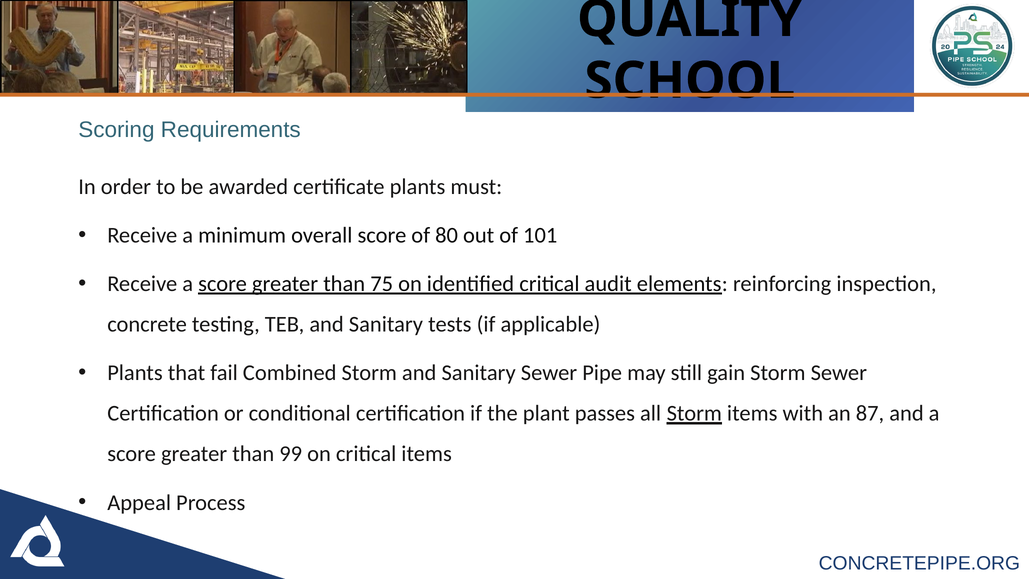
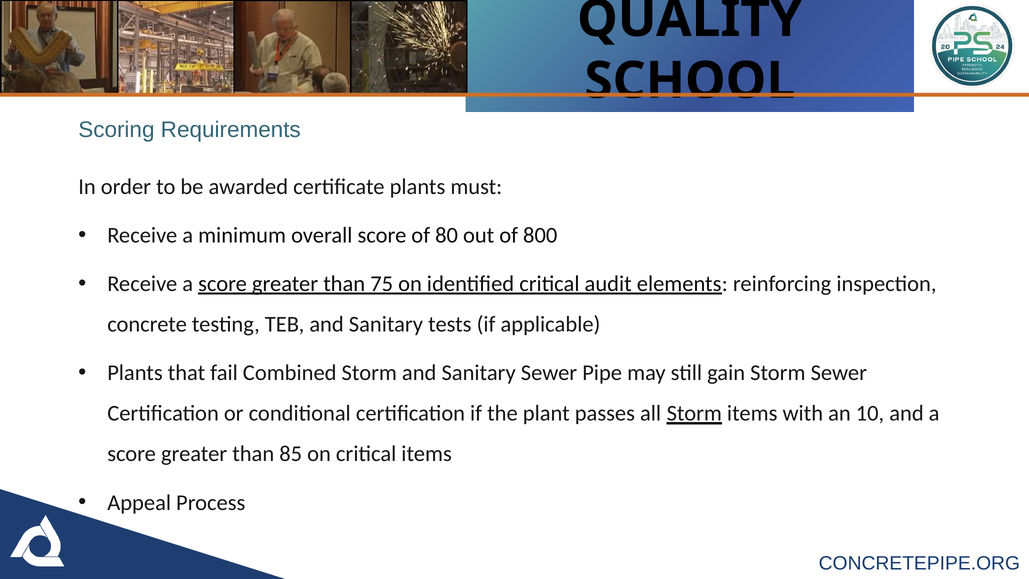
101: 101 -> 800
87: 87 -> 10
99: 99 -> 85
